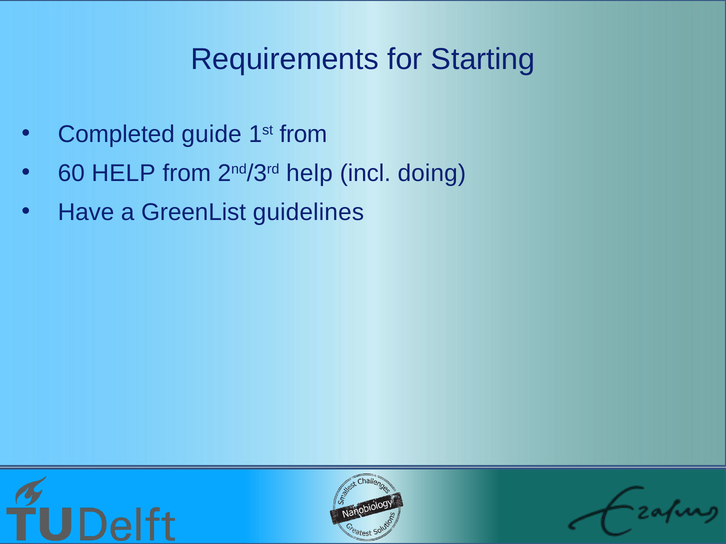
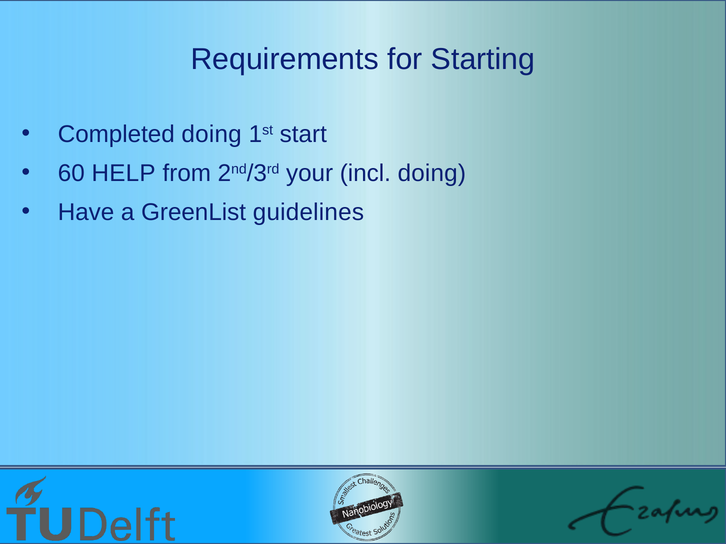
Completed guide: guide -> doing
1st from: from -> start
2nd/3rd help: help -> your
